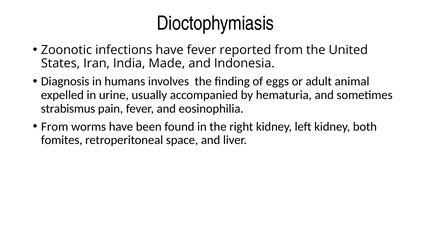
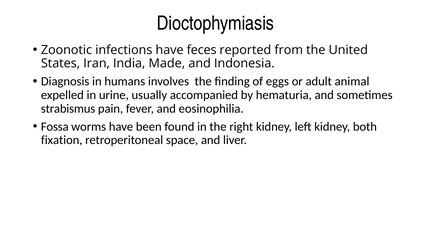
have fever: fever -> feces
From at (55, 127): From -> Fossa
fomites: fomites -> fixation
